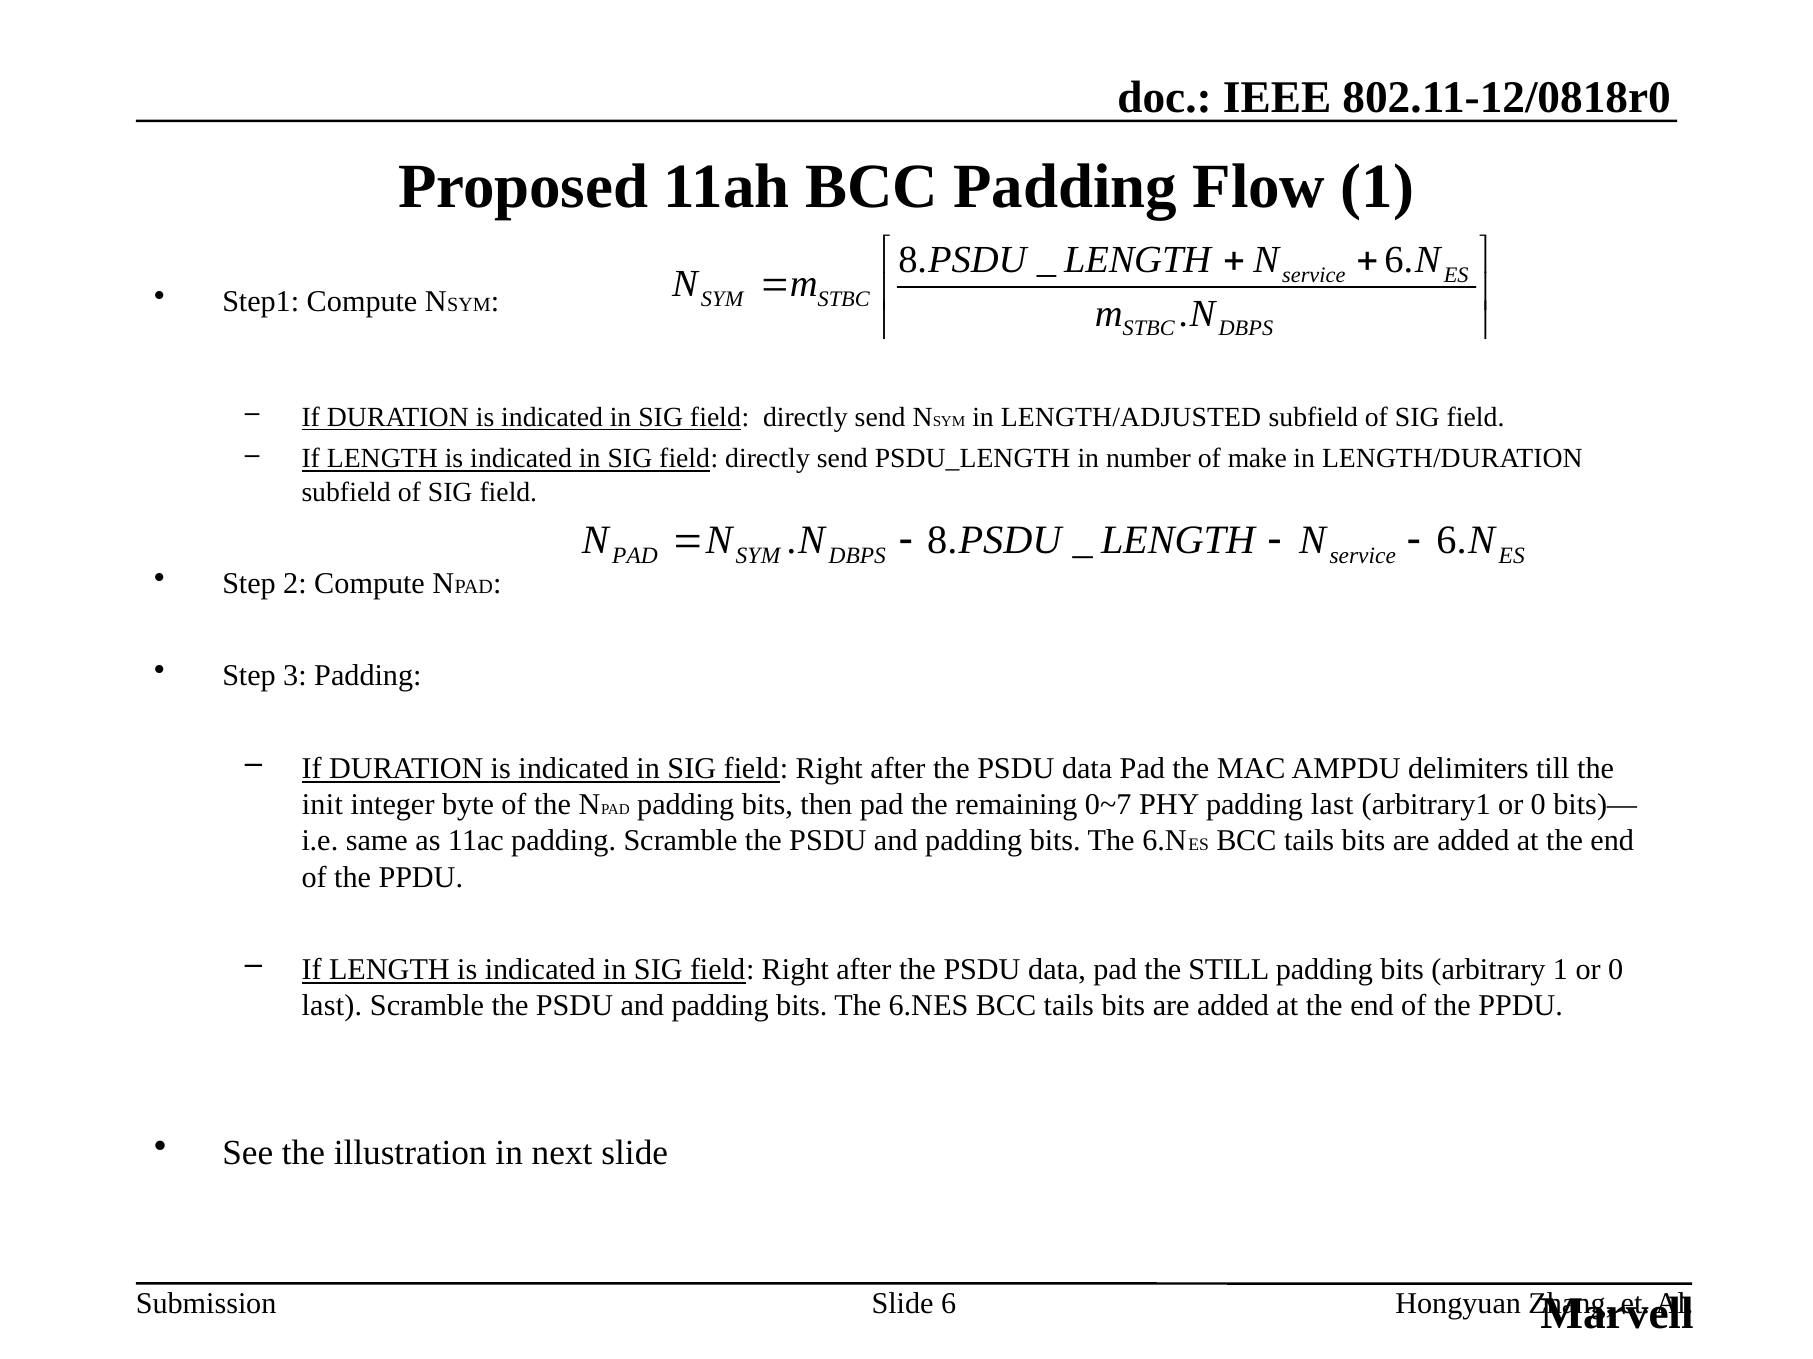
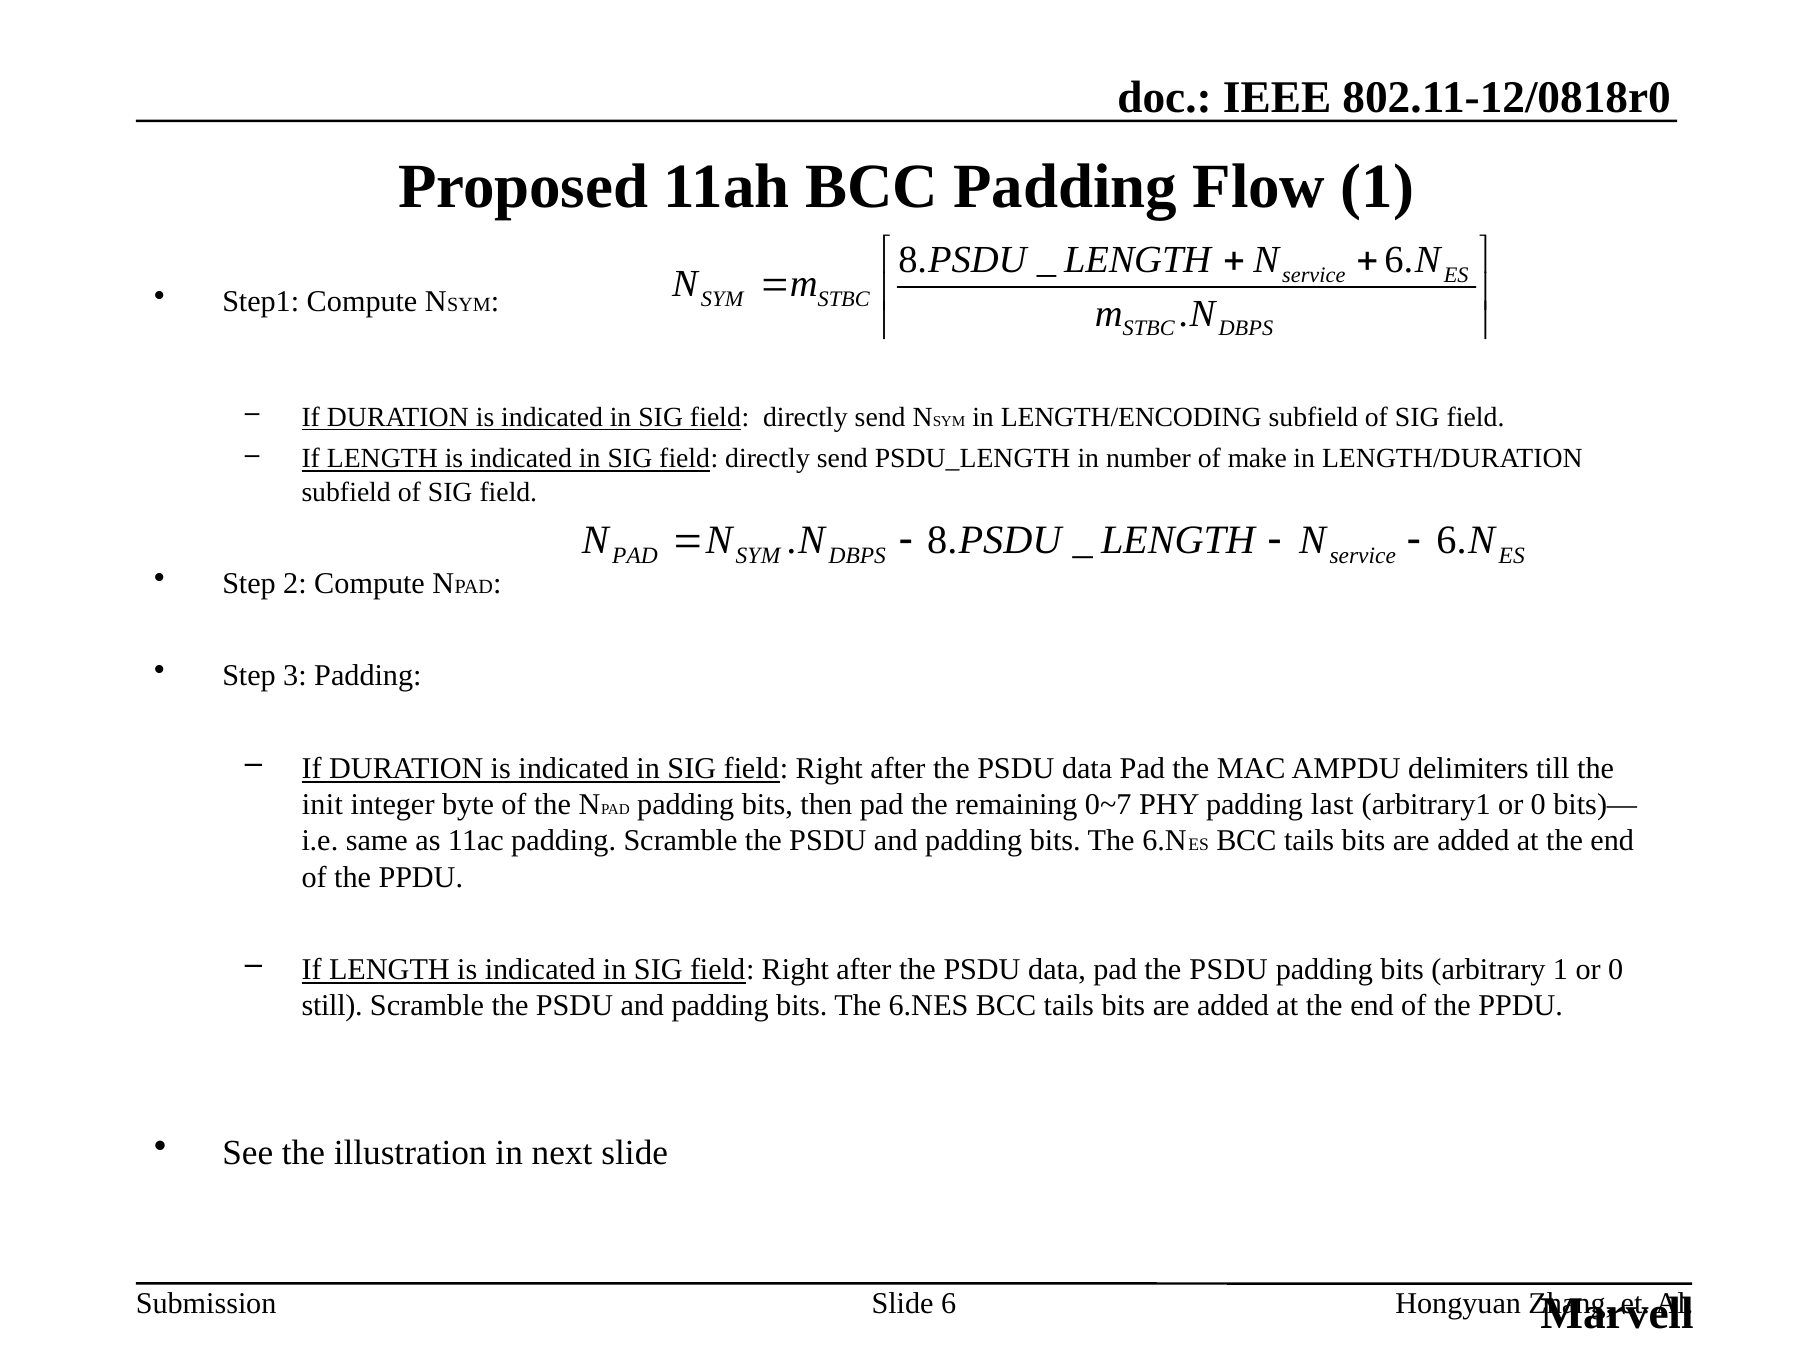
LENGTH/ADJUSTED: LENGTH/ADJUSTED -> LENGTH/ENCODING
pad the STILL: STILL -> PSDU
last at (332, 1007): last -> still
